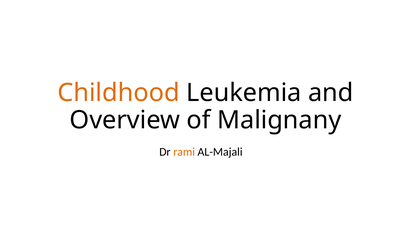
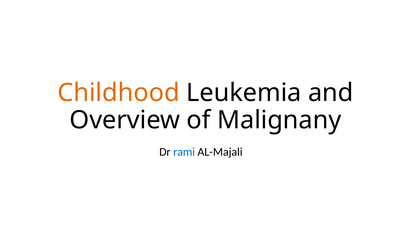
rami colour: orange -> blue
